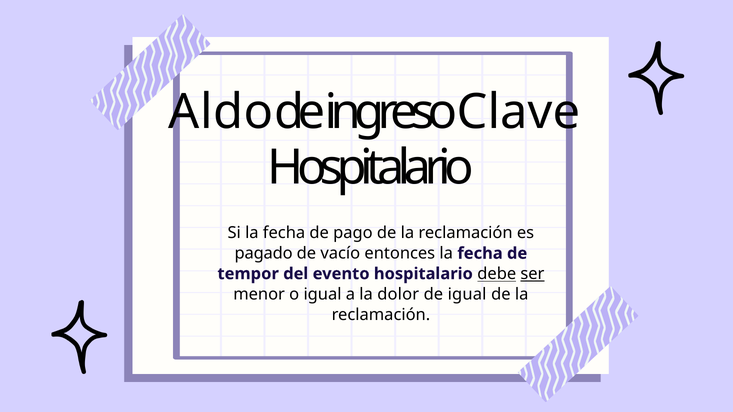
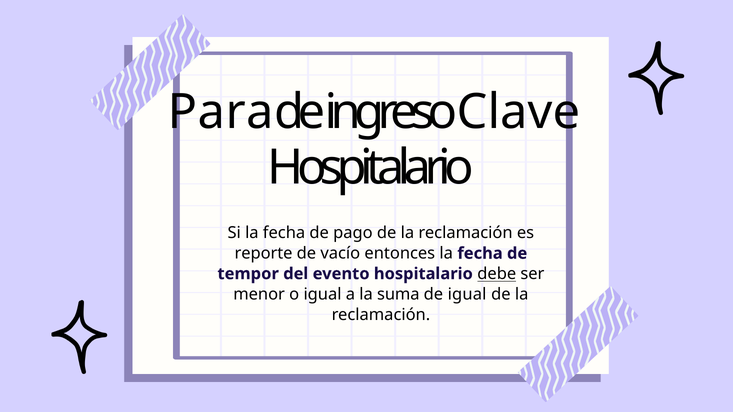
Aldo: Aldo -> Para
pagado: pagado -> reporte
ser underline: present -> none
dolor at (398, 294): dolor -> suma
